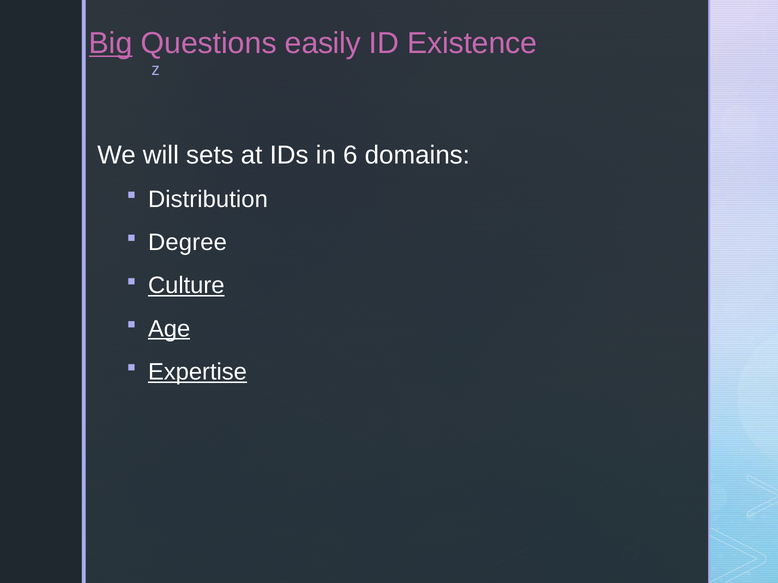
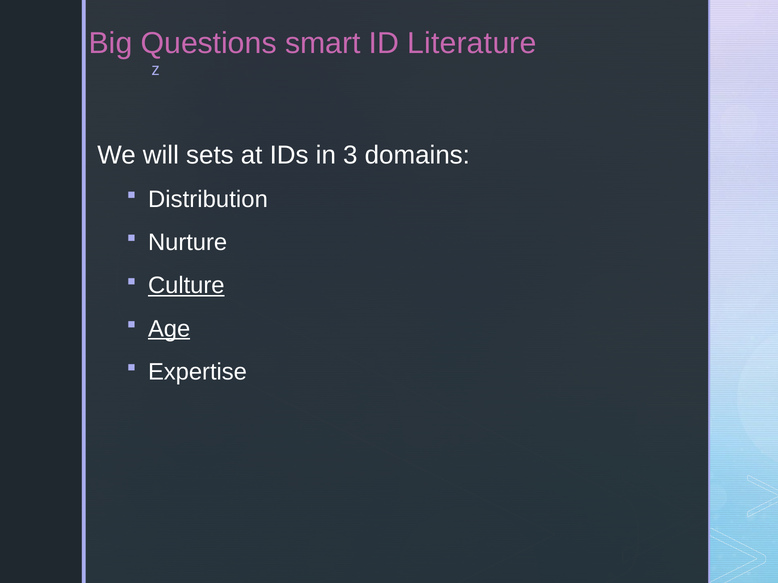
Big underline: present -> none
easily: easily -> smart
Existence: Existence -> Literature
6: 6 -> 3
Degree: Degree -> Nurture
Expertise underline: present -> none
